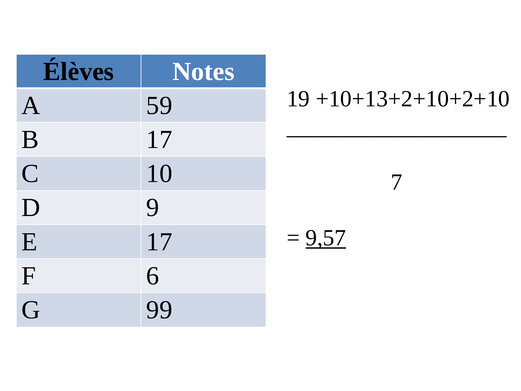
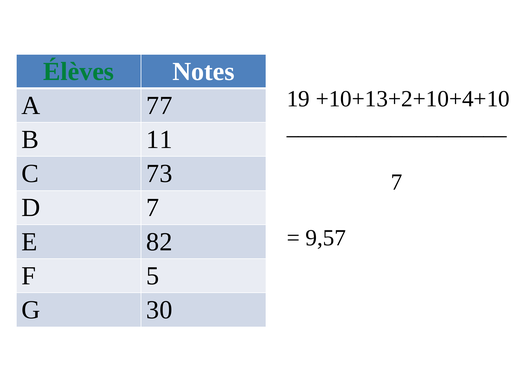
Élèves colour: black -> green
+10+13+2+10+2+10: +10+13+2+10+2+10 -> +10+13+2+10+4+10
59: 59 -> 77
B 17: 17 -> 11
10: 10 -> 73
D 9: 9 -> 7
9,57 underline: present -> none
E 17: 17 -> 82
6: 6 -> 5
99: 99 -> 30
